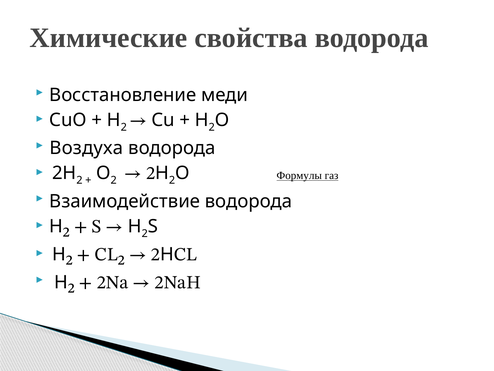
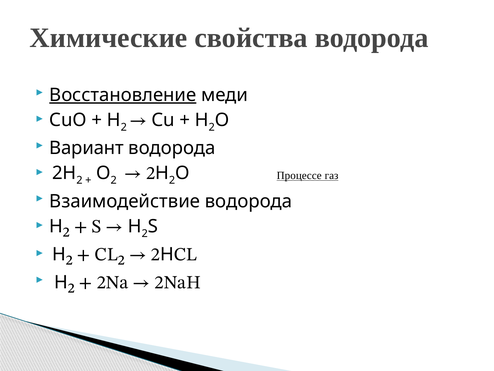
Восстановление underline: none -> present
Воздуха: Воздуха -> Вариант
Формулы: Формулы -> Процессе
